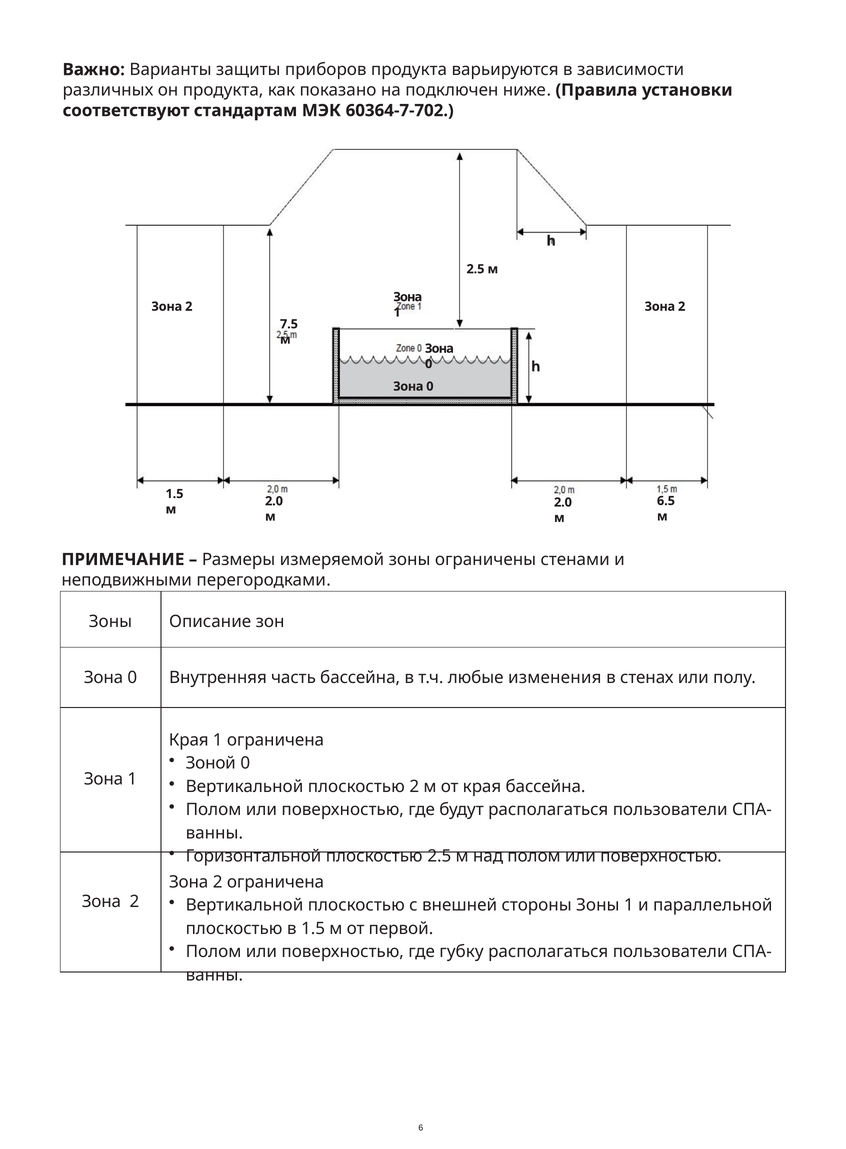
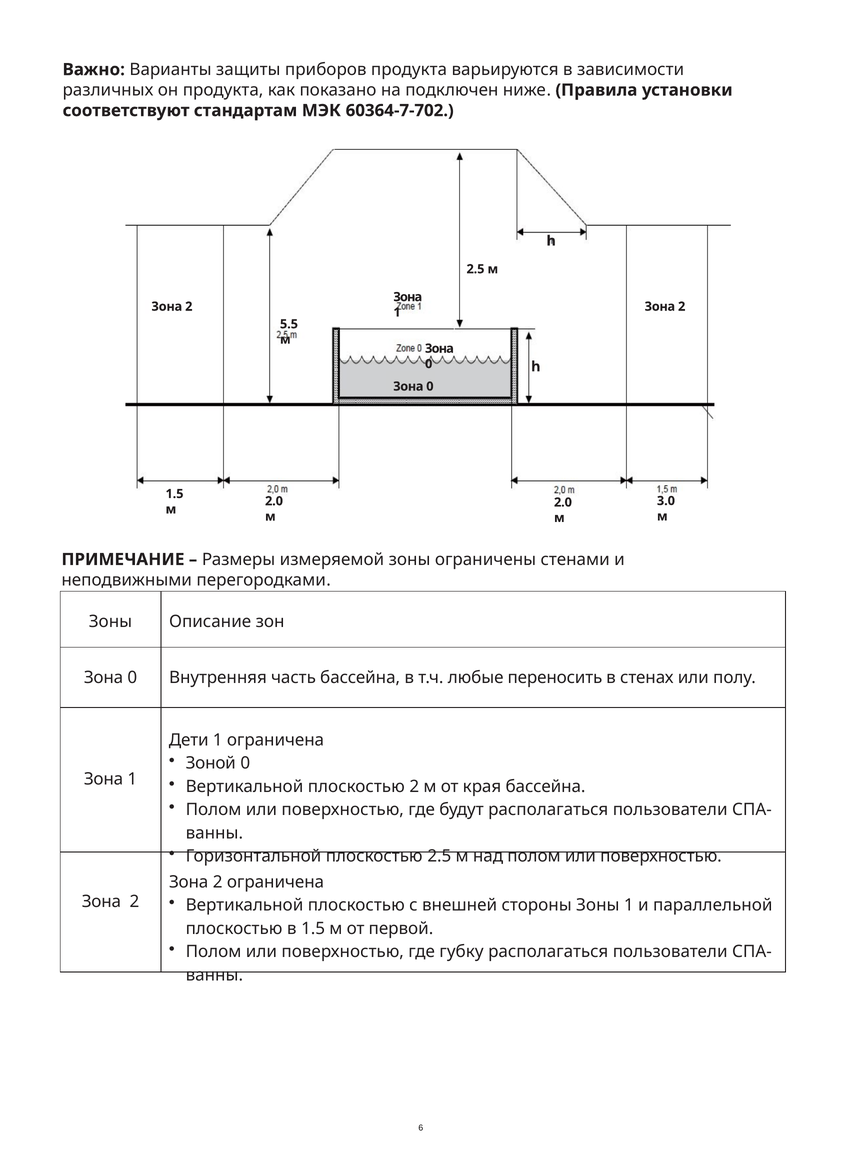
7.5: 7.5 -> 5.5
6.5: 6.5 -> 3.0
изменения: изменения -> переносить
Края at (189, 740): Края -> Дети
